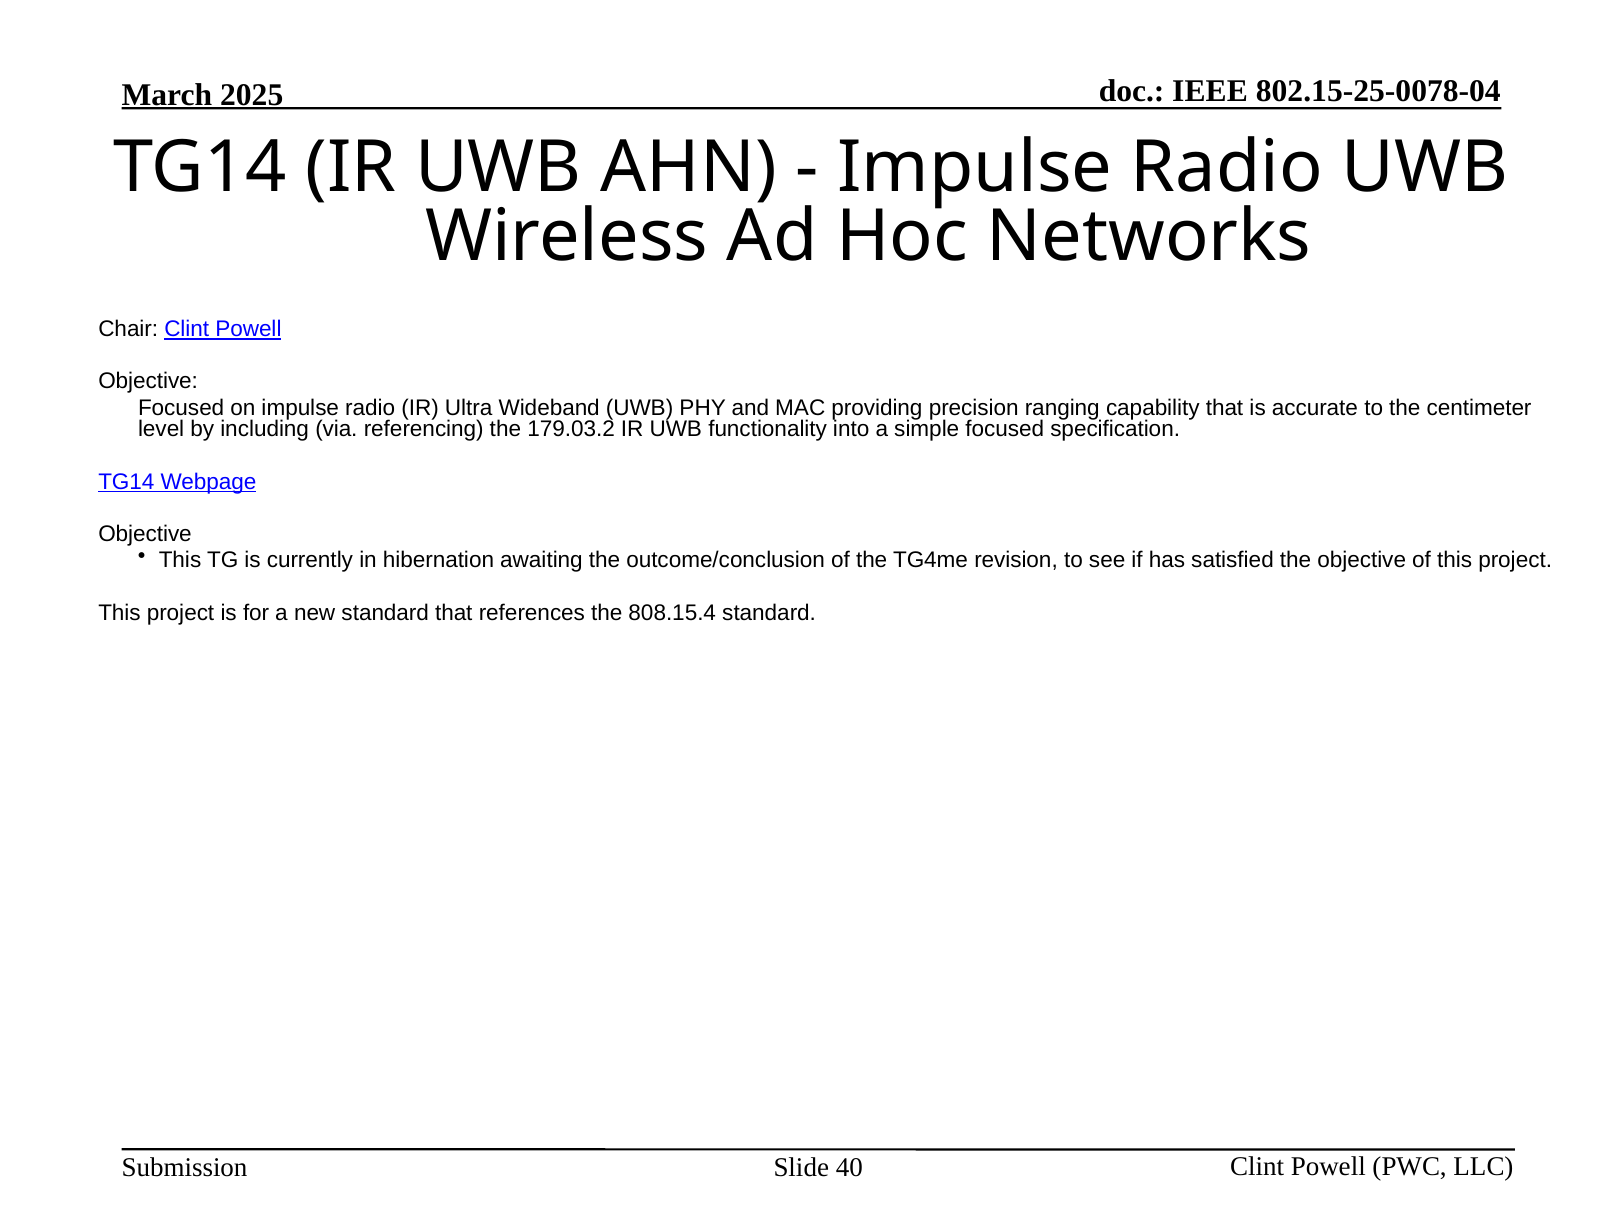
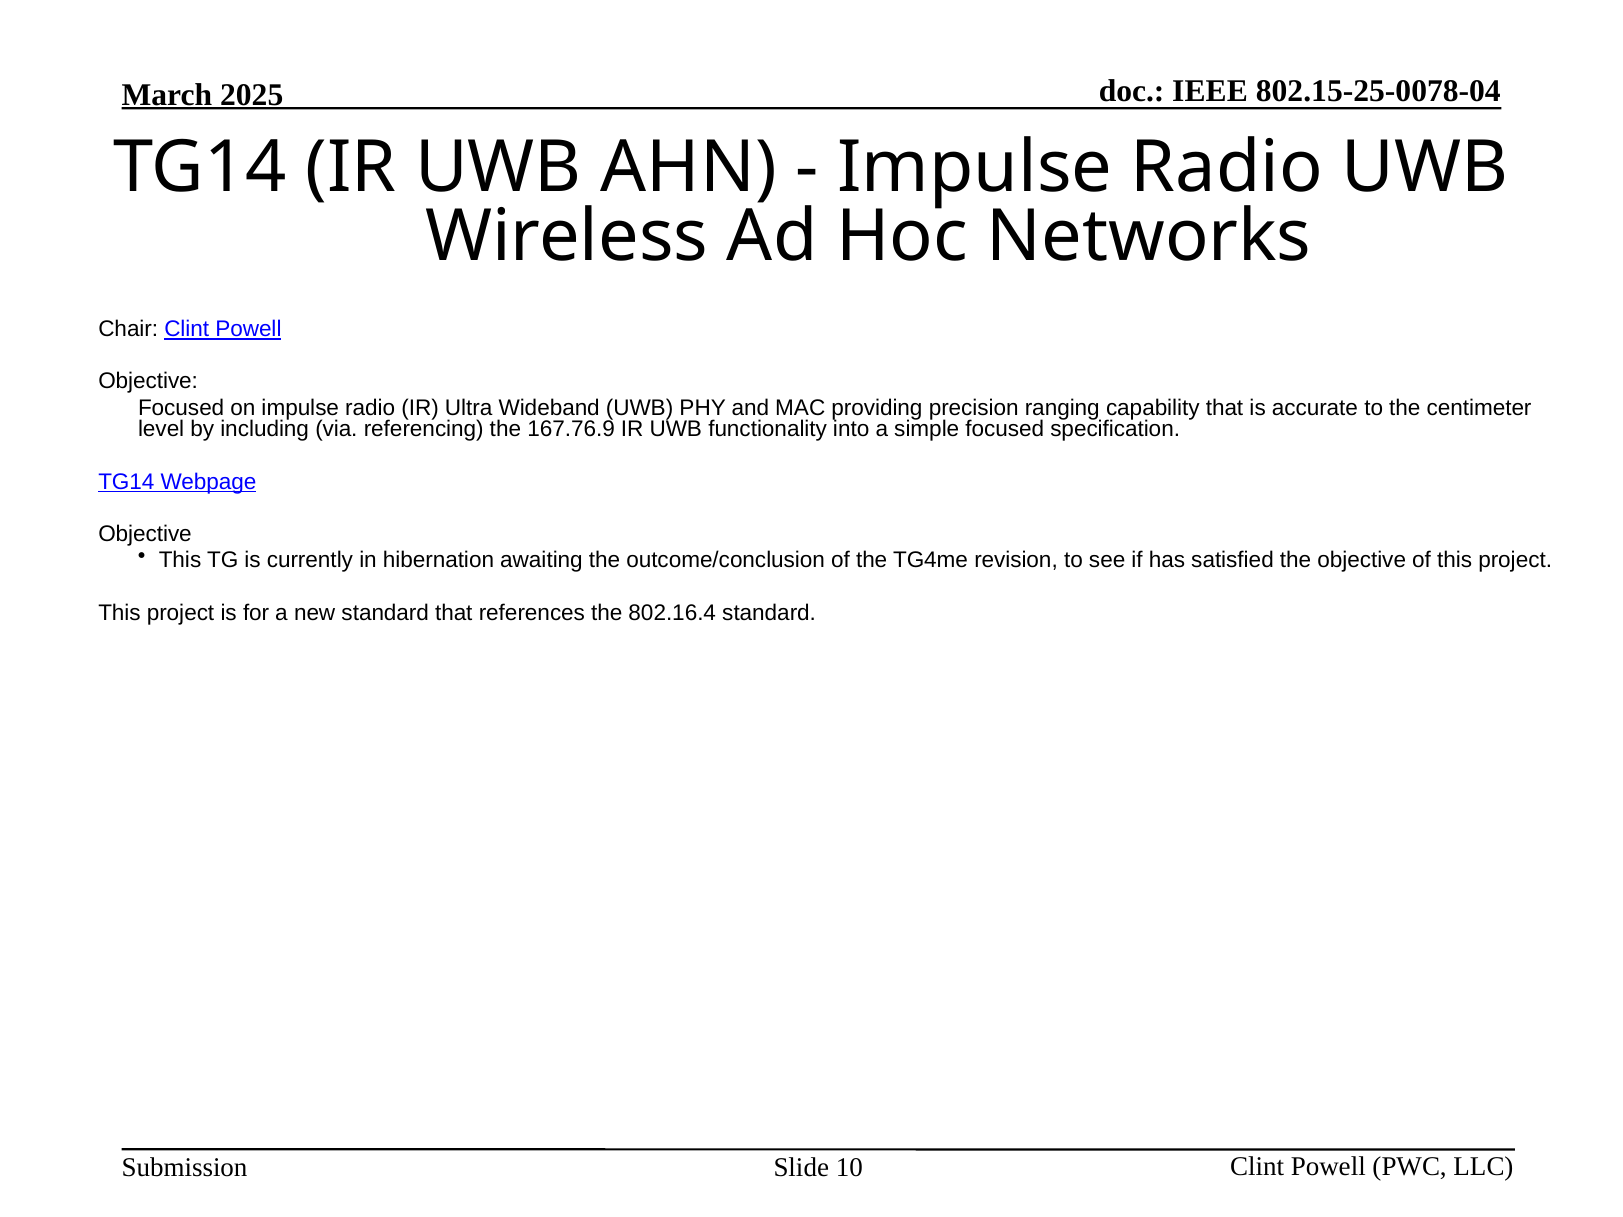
179.03.2: 179.03.2 -> 167.76.9
808.15.4: 808.15.4 -> 802.16.4
40: 40 -> 10
